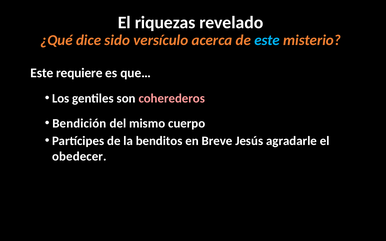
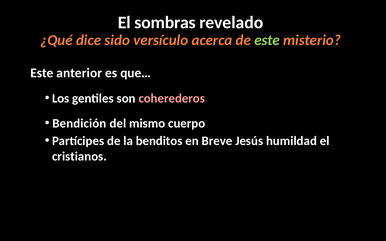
riquezas: riquezas -> sombras
este at (267, 40) colour: light blue -> light green
requiere: requiere -> anterior
agradarle: agradarle -> humildad
obedecer: obedecer -> cristianos
